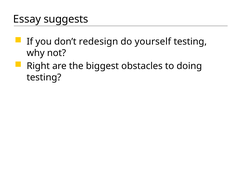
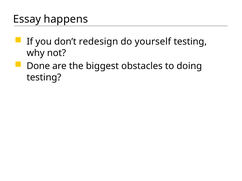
suggests: suggests -> happens
Right: Right -> Done
